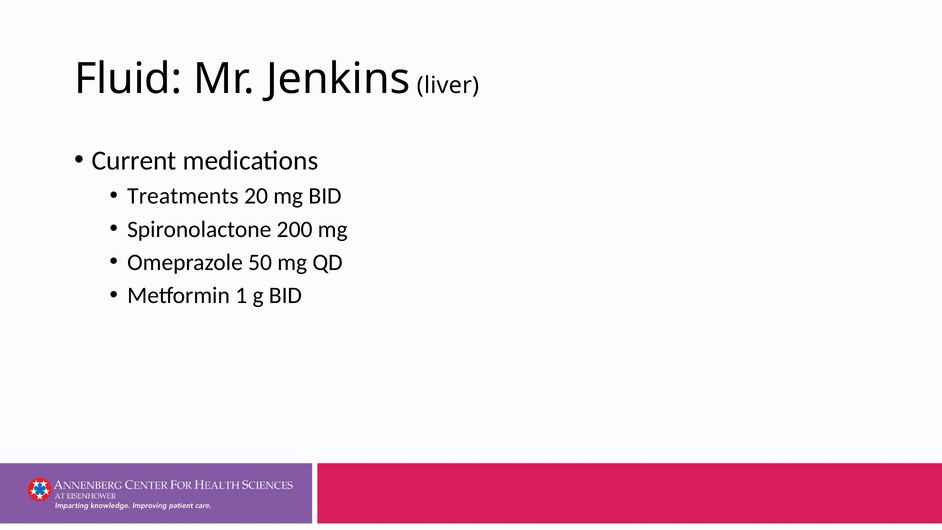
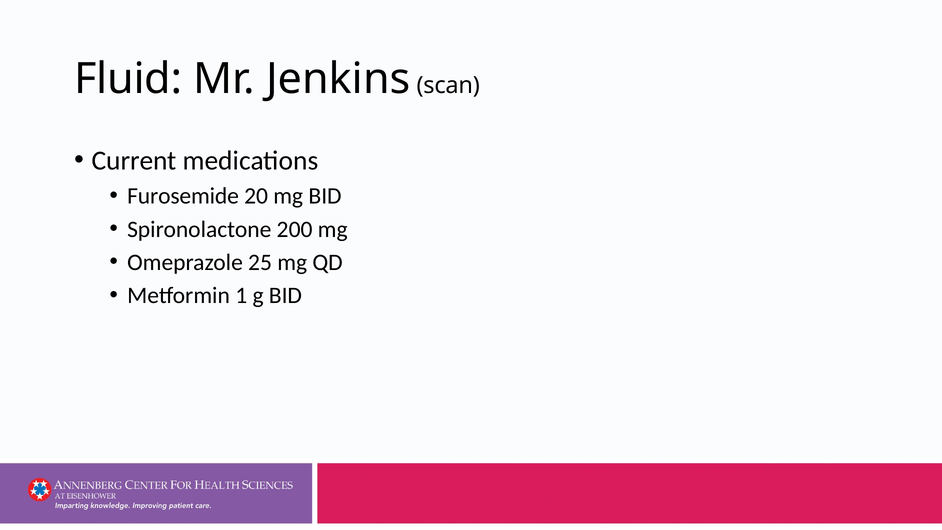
liver: liver -> scan
Treatments: Treatments -> Furosemide
50: 50 -> 25
